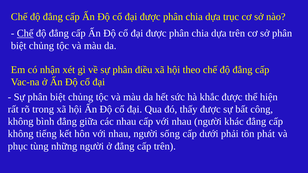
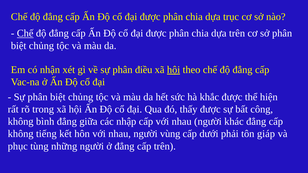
hội at (174, 70) underline: none -> present
các nhau: nhau -> nhập
sống: sống -> vùng
phát: phát -> giáp
